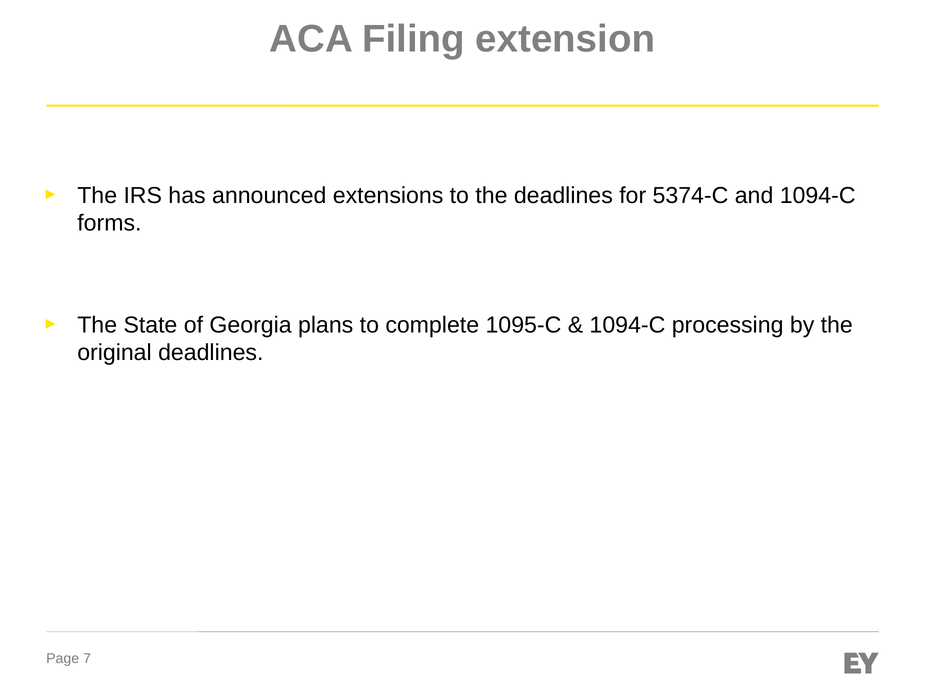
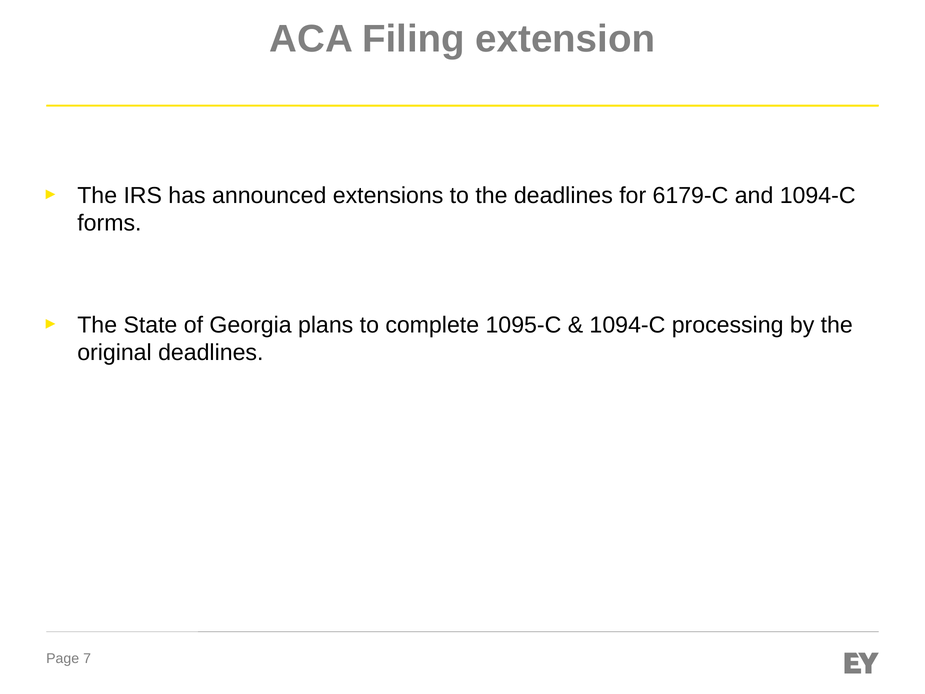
5374-C: 5374-C -> 6179-C
